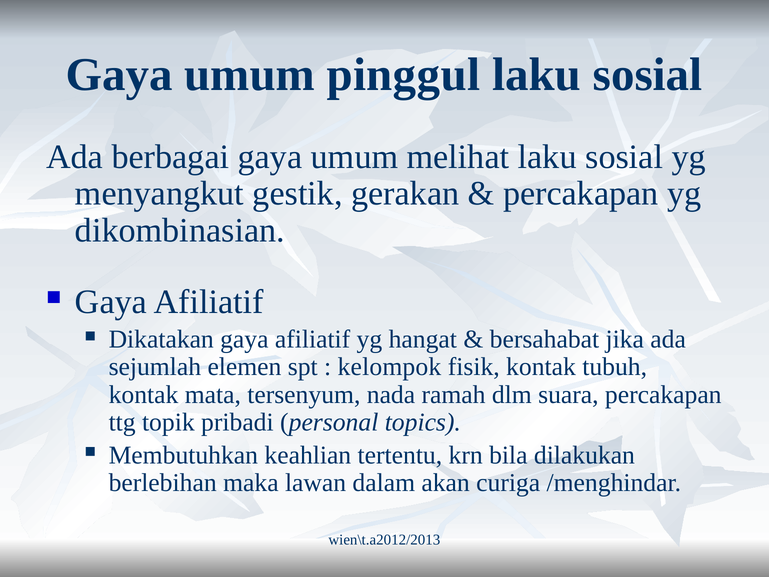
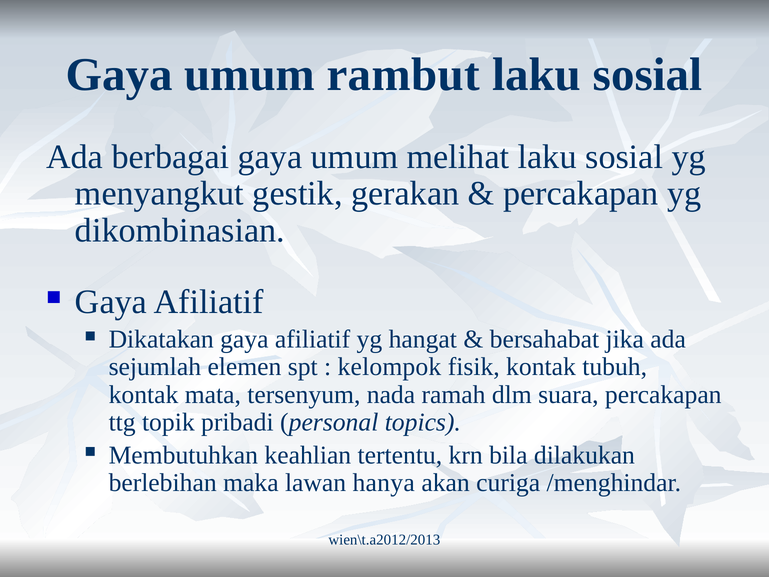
pinggul: pinggul -> rambut
dalam: dalam -> hanya
